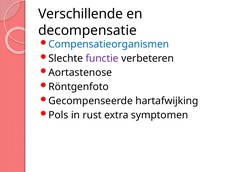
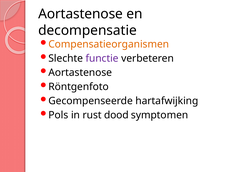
Verschillende at (81, 14): Verschillende -> Aortastenose
Compensatieorganismen colour: blue -> orange
extra: extra -> dood
